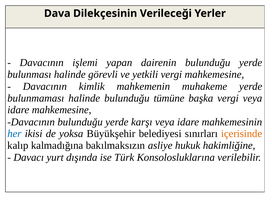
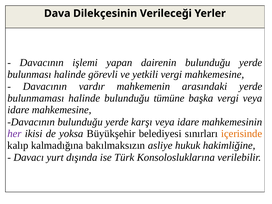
kimlik: kimlik -> vardır
muhakeme: muhakeme -> arasındaki
her colour: blue -> purple
